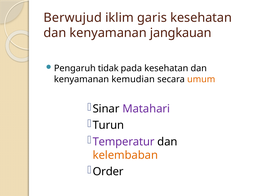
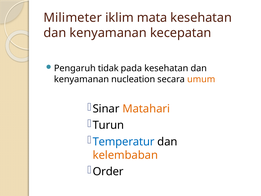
Berwujud: Berwujud -> Milimeter
garis: garis -> mata
jangkauan: jangkauan -> kecepatan
kemudian: kemudian -> nucleation
Matahari colour: purple -> orange
Temperatur colour: purple -> blue
